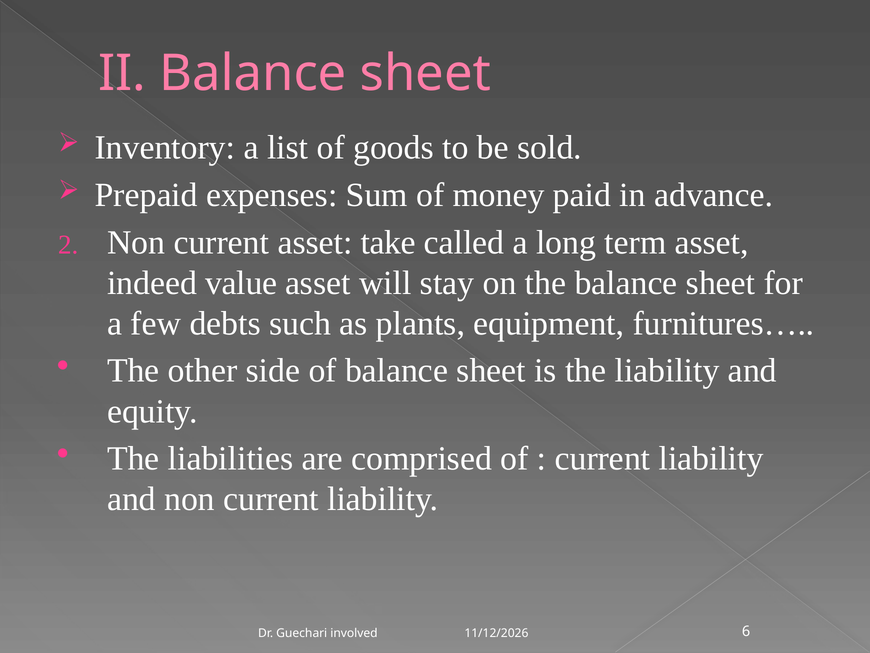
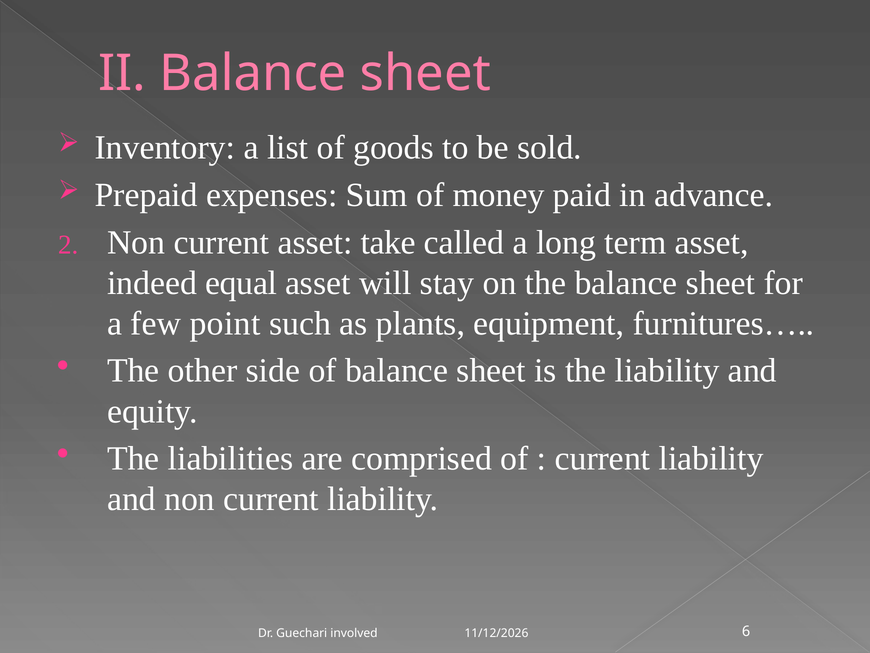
value: value -> equal
debts: debts -> point
